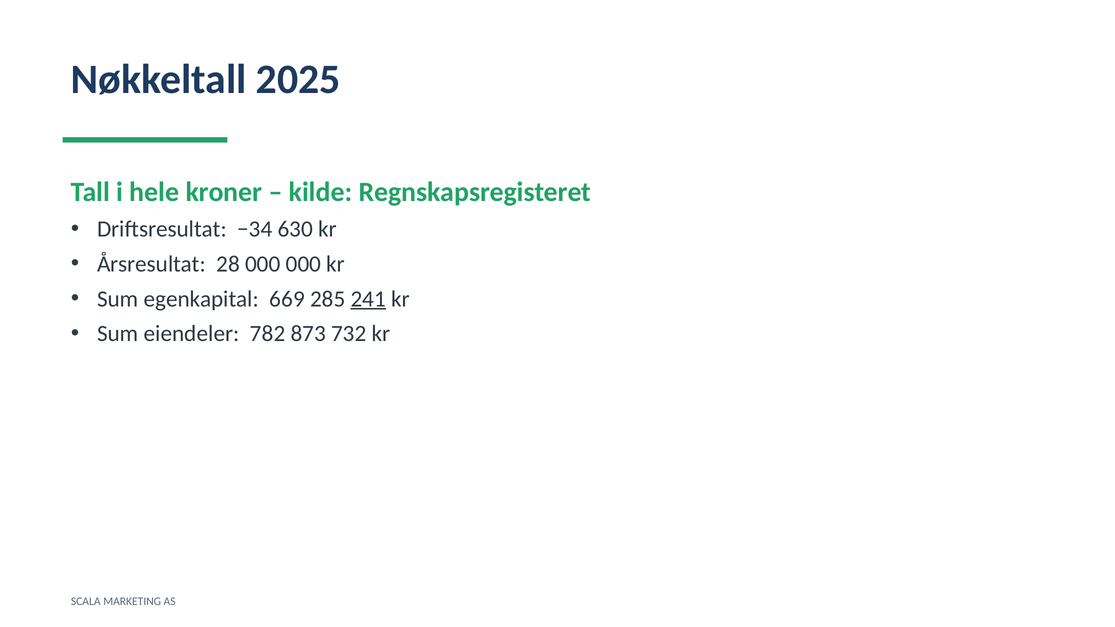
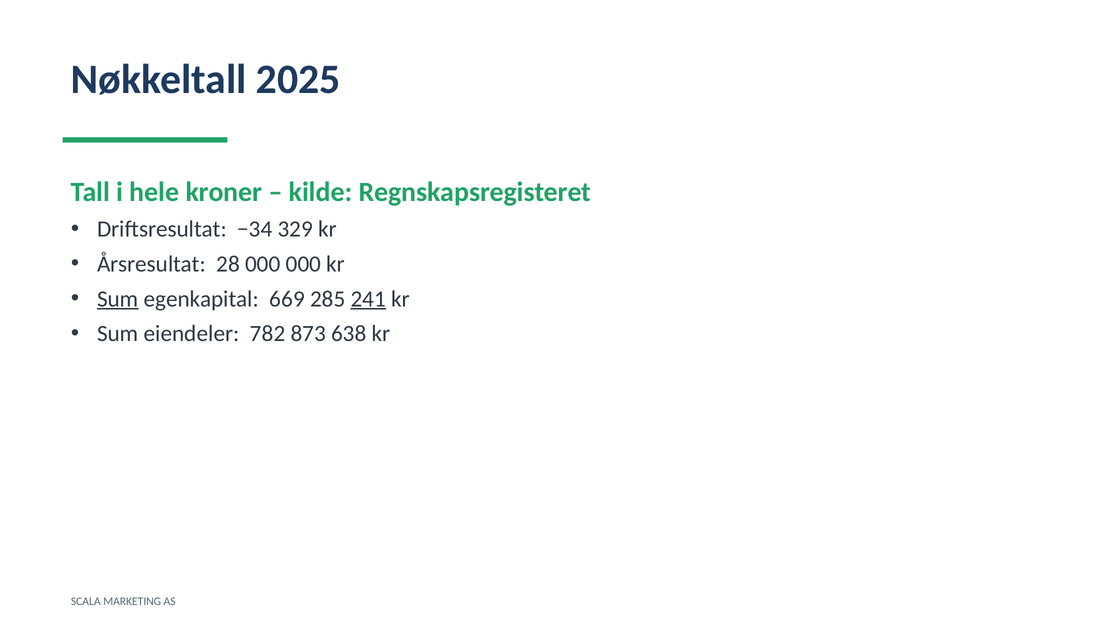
630: 630 -> 329
Sum at (118, 299) underline: none -> present
732: 732 -> 638
